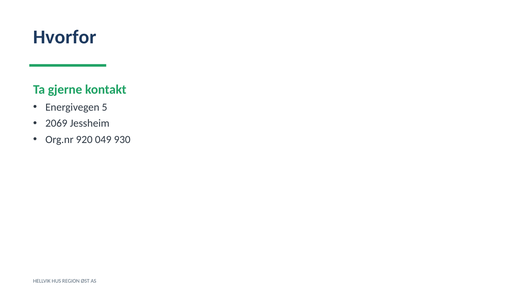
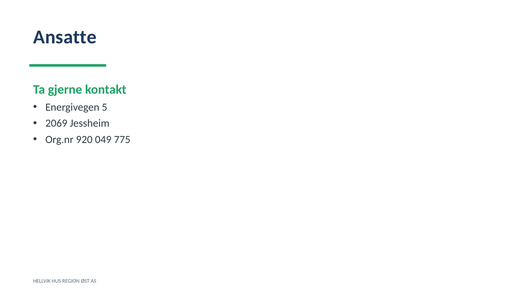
Hvorfor: Hvorfor -> Ansatte
930: 930 -> 775
